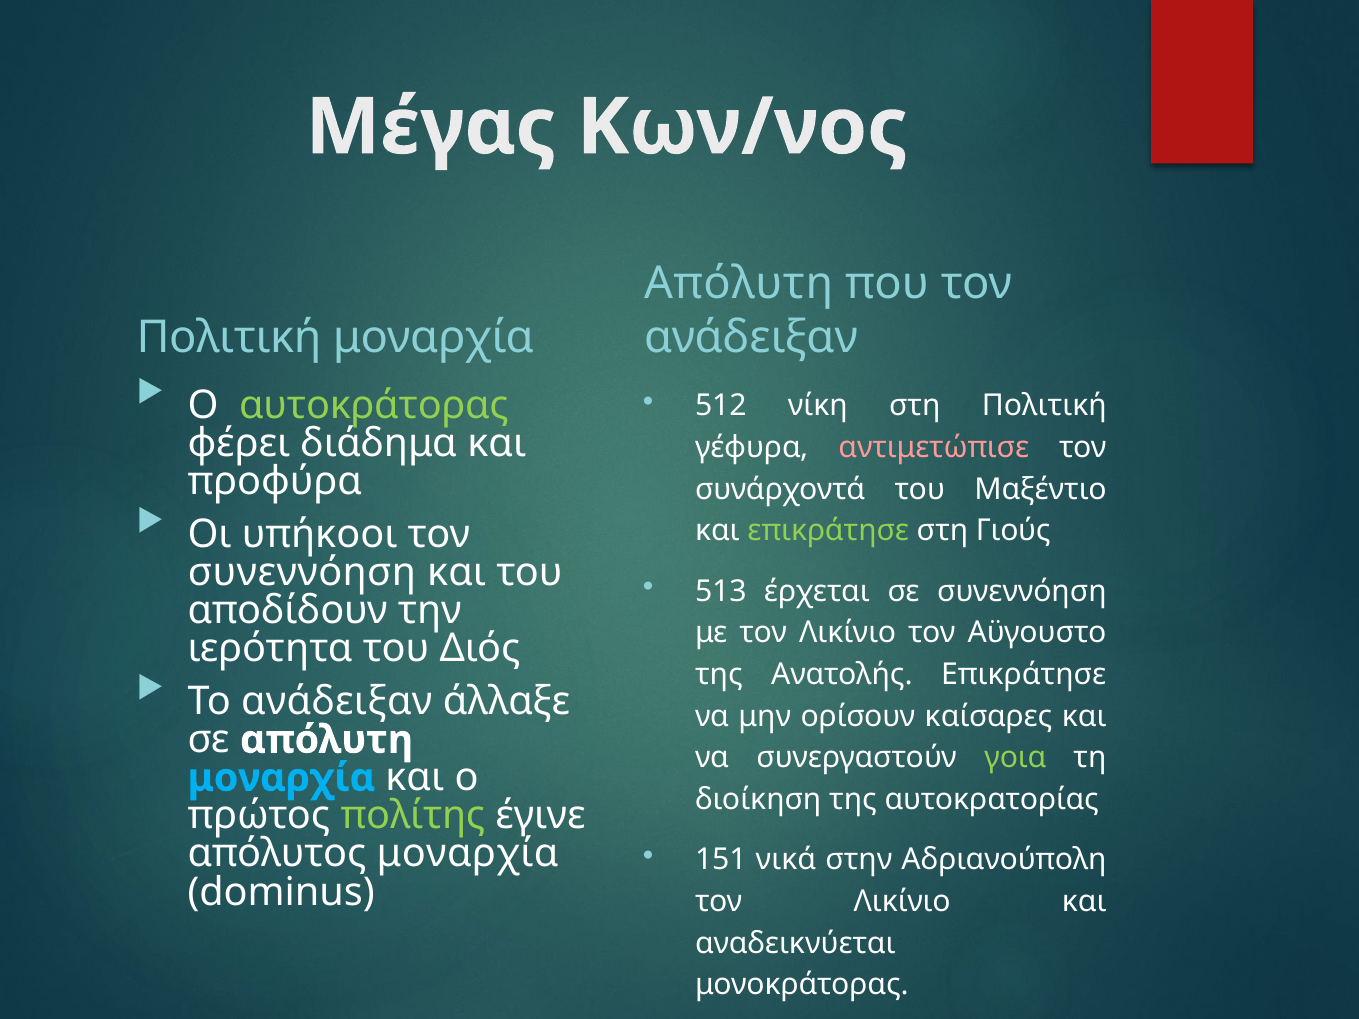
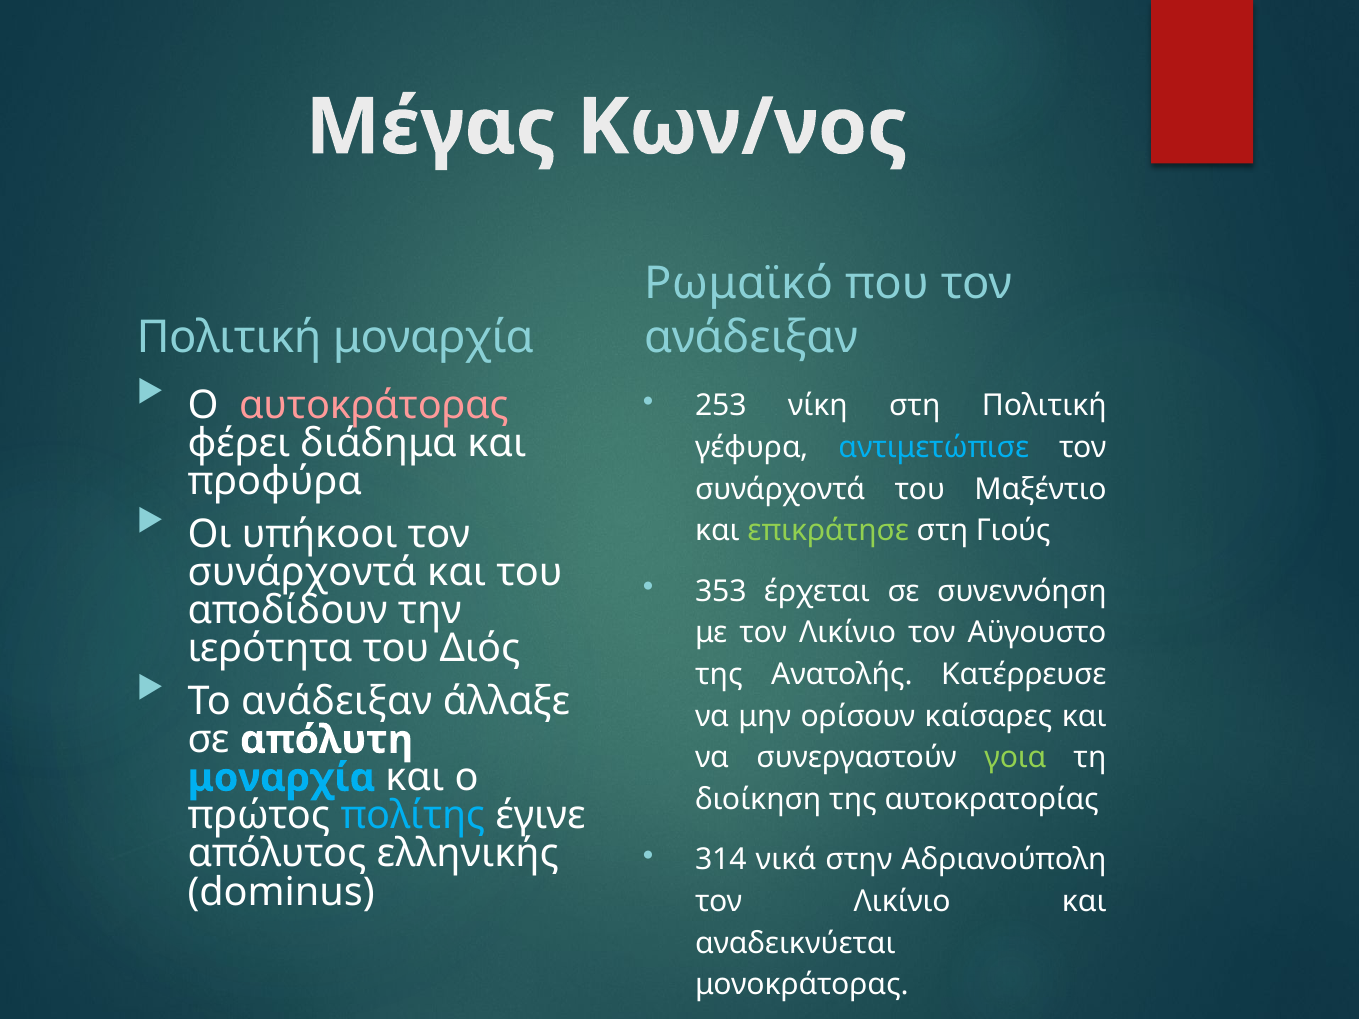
Απόλυτη at (739, 284): Απόλυτη -> Ρωμαϊκό
αυτοκράτορας colour: light green -> pink
512: 512 -> 253
αντιμετώπισε colour: pink -> light blue
συνεννόηση at (302, 573): συνεννόηση -> συνάρχοντά
513: 513 -> 353
Ανατολής Επικράτησε: Επικράτησε -> Κατέρρευσε
πολίτης colour: light green -> light blue
απόλυτος μοναρχία: μοναρχία -> ελληνικής
151: 151 -> 314
